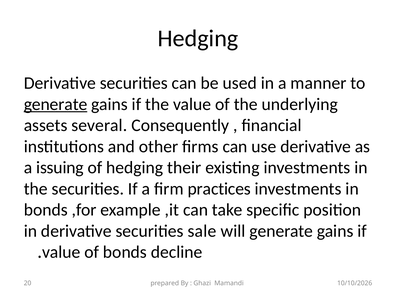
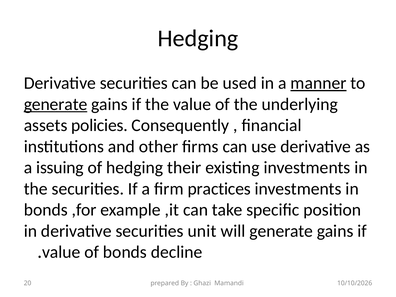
manner underline: none -> present
several: several -> policies
sale: sale -> unit
